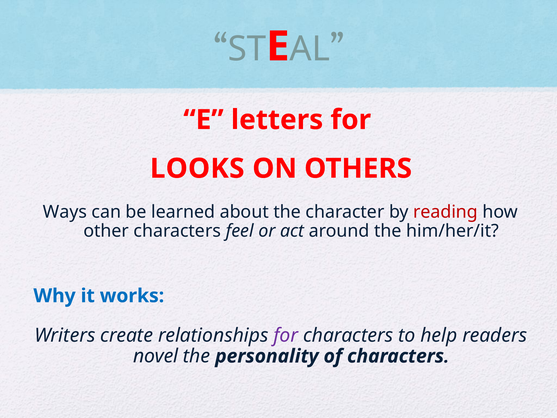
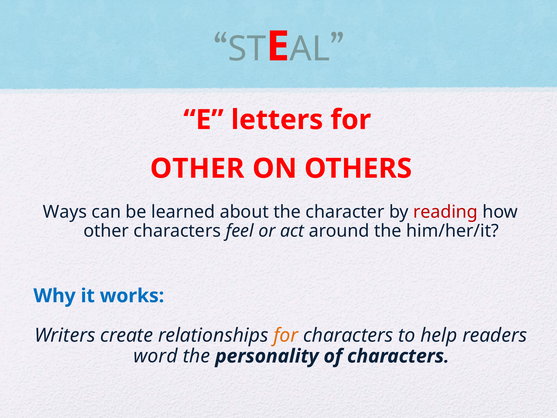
LOOKS at (197, 168): LOOKS -> OTHER
for at (286, 335) colour: purple -> orange
novel: novel -> word
